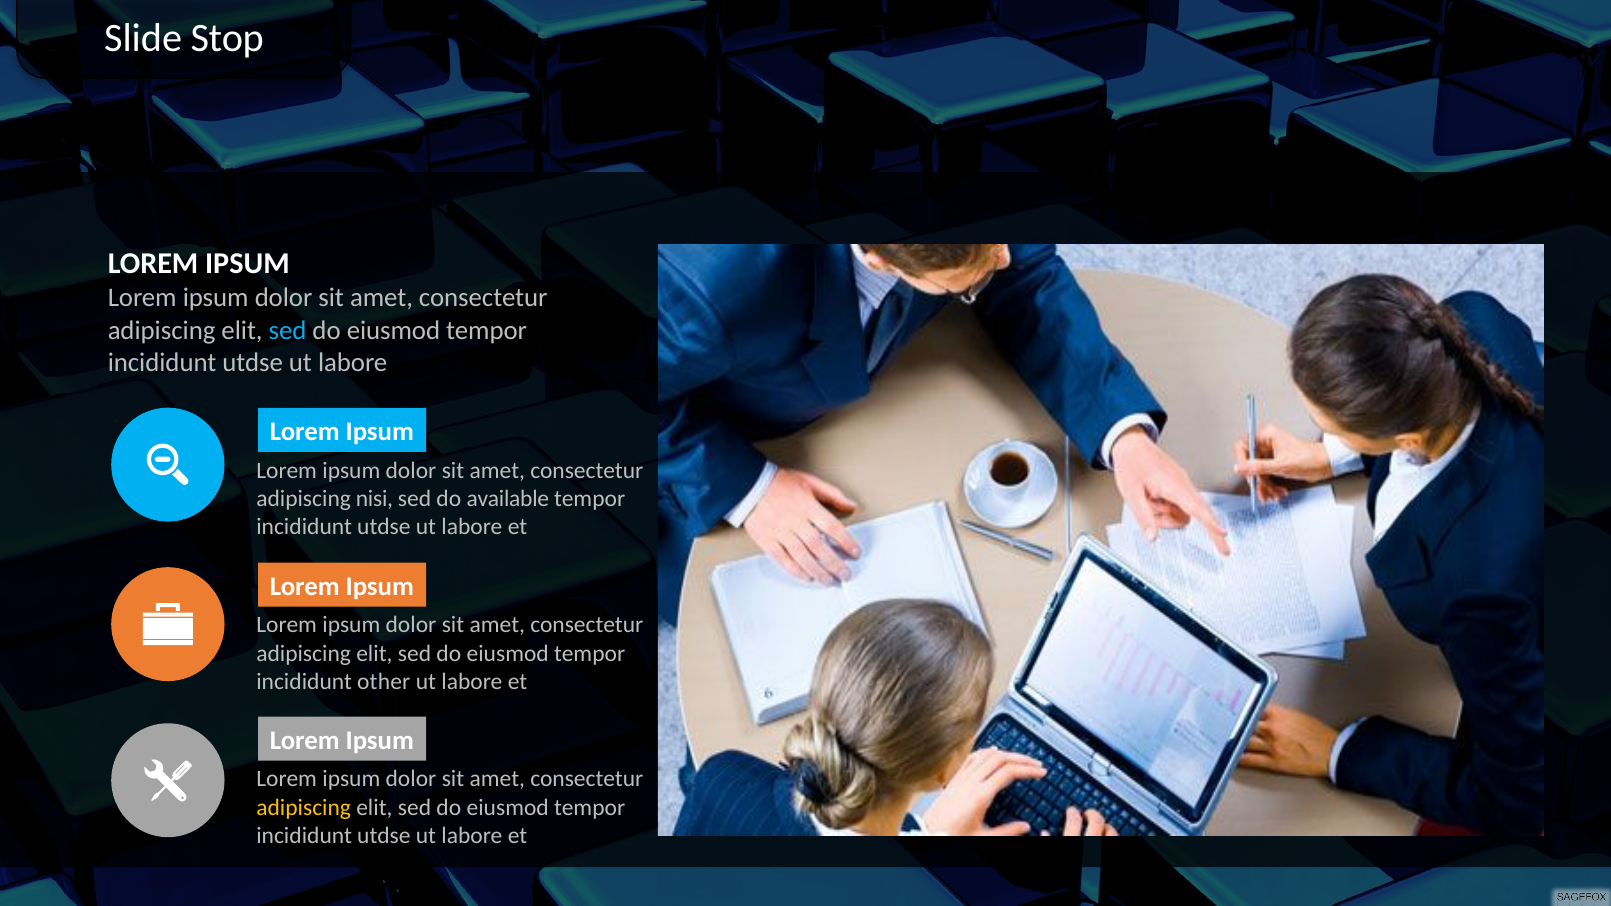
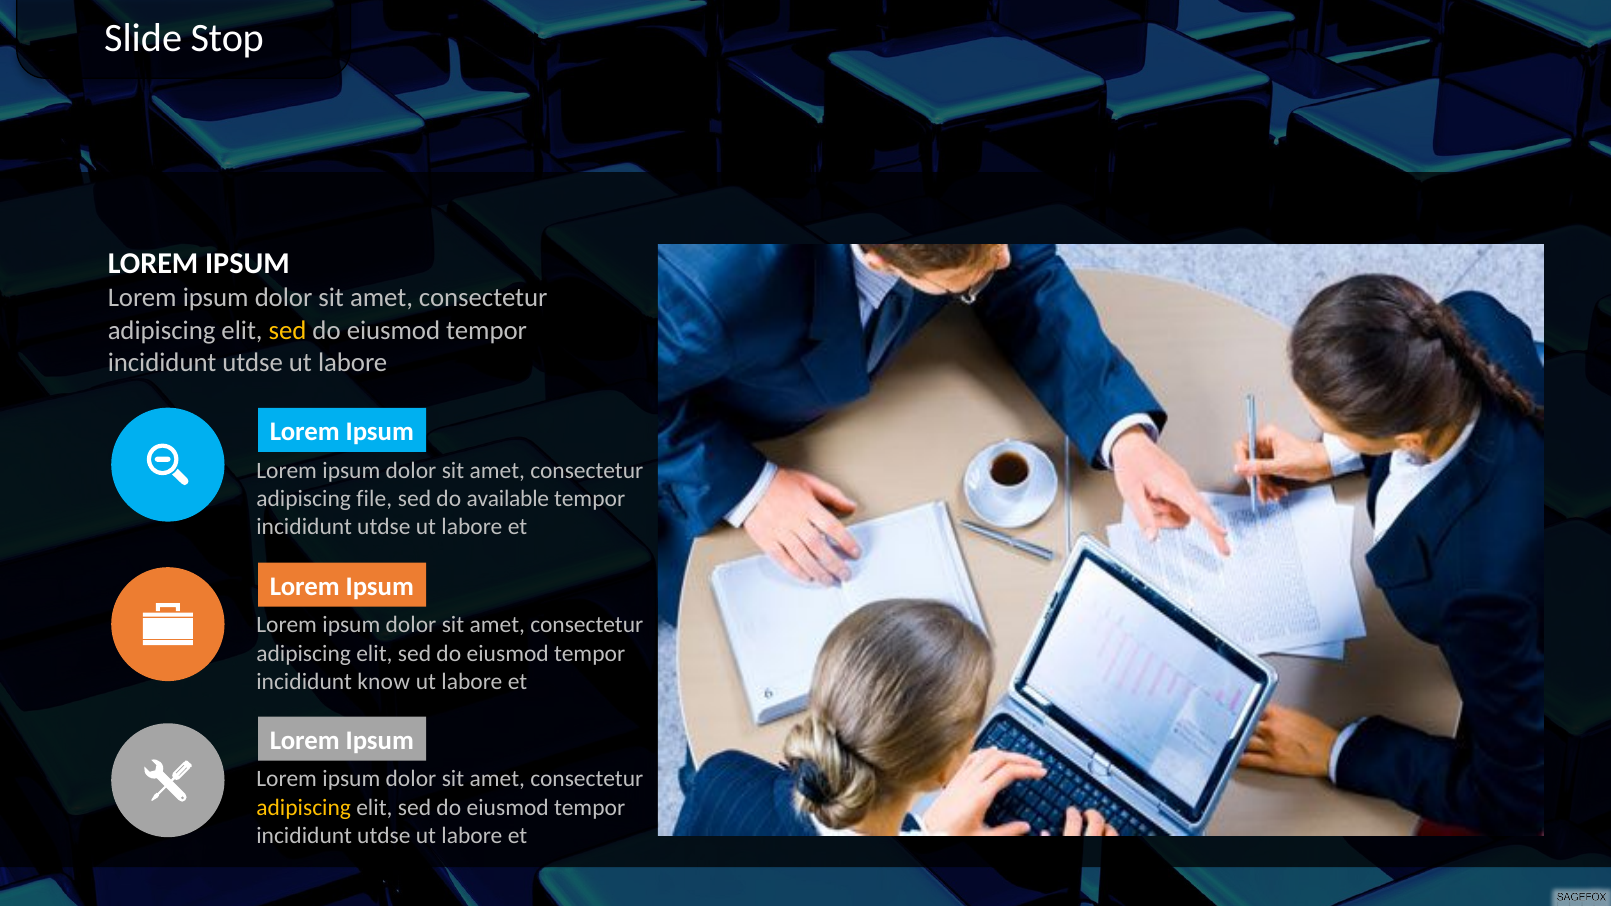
sed at (288, 330) colour: light blue -> yellow
nisi: nisi -> file
other: other -> know
